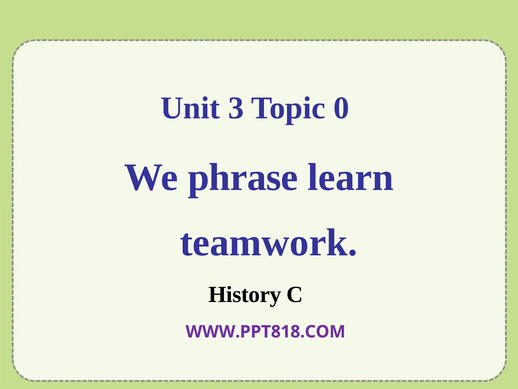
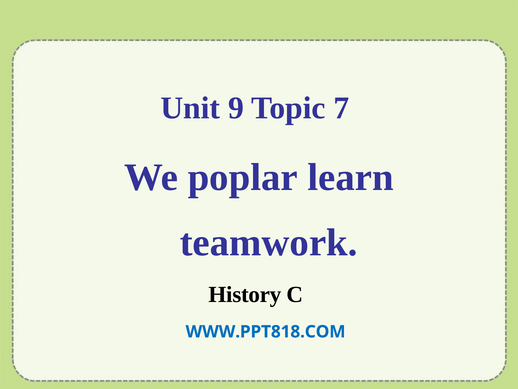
3: 3 -> 9
0: 0 -> 7
phrase: phrase -> poplar
WWW.PPT818.COM colour: purple -> blue
